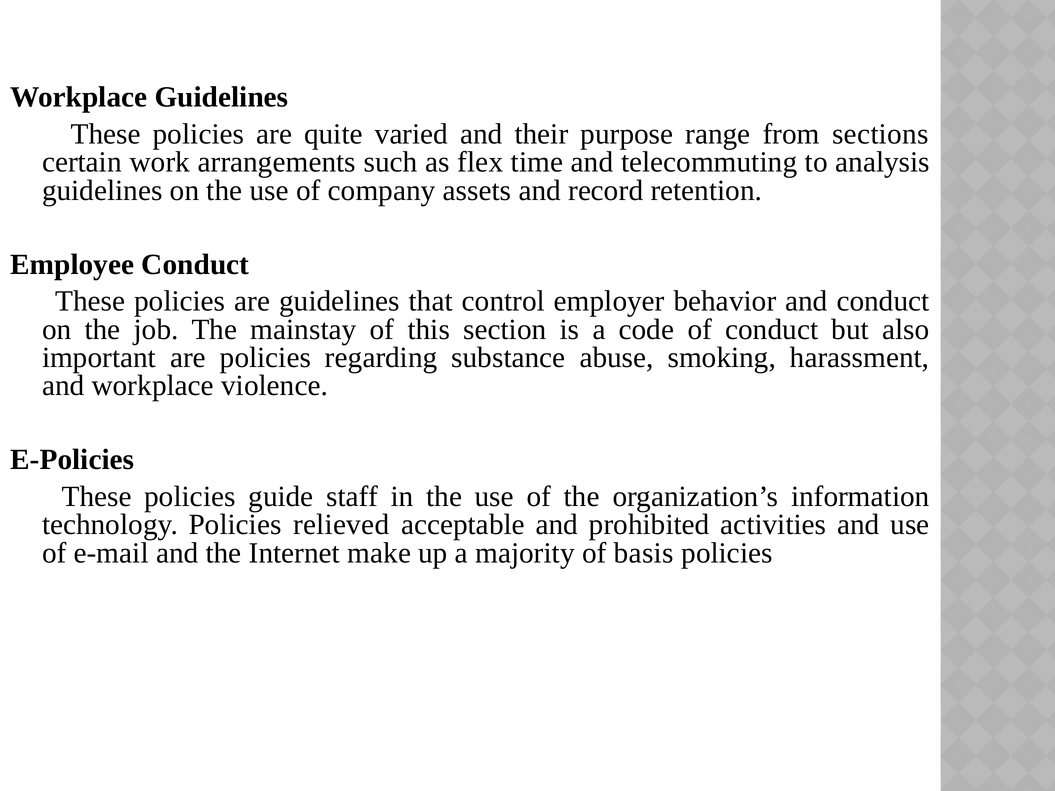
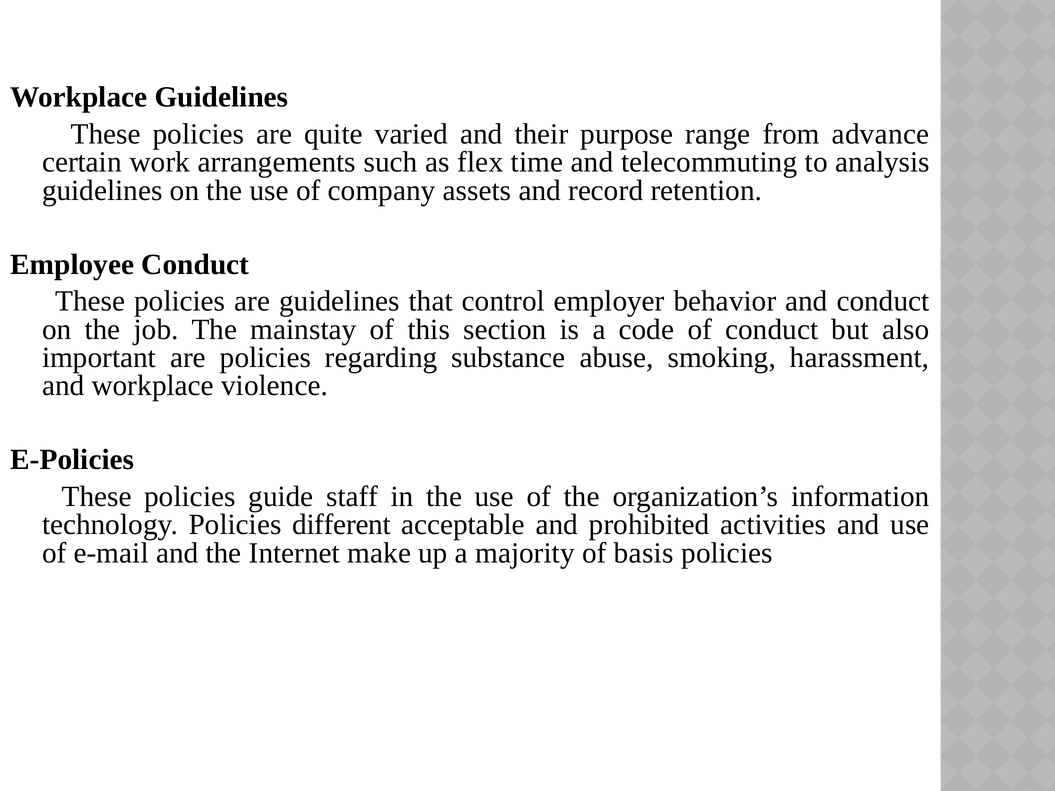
sections: sections -> advance
relieved: relieved -> different
